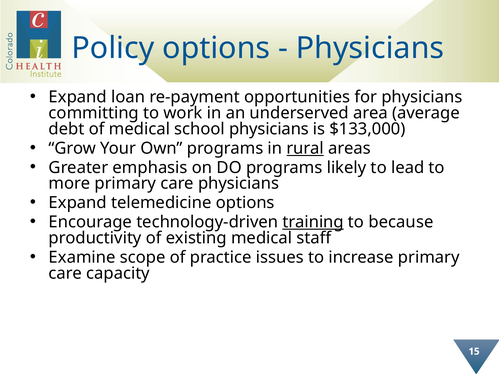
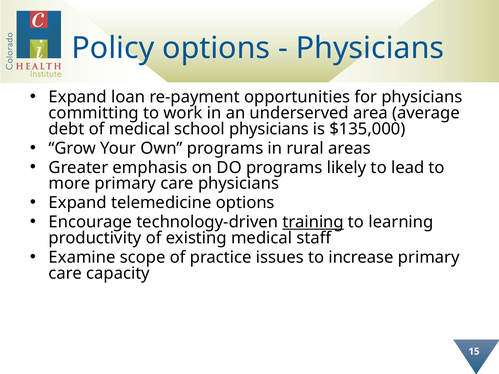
$133,000: $133,000 -> $135,000
rural underline: present -> none
because: because -> learning
